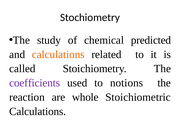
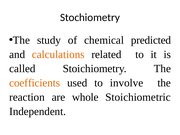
coefficients colour: purple -> orange
notions: notions -> involve
Calculations at (38, 111): Calculations -> Independent
